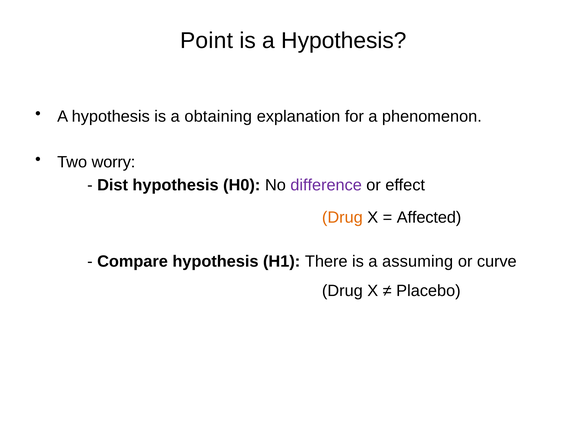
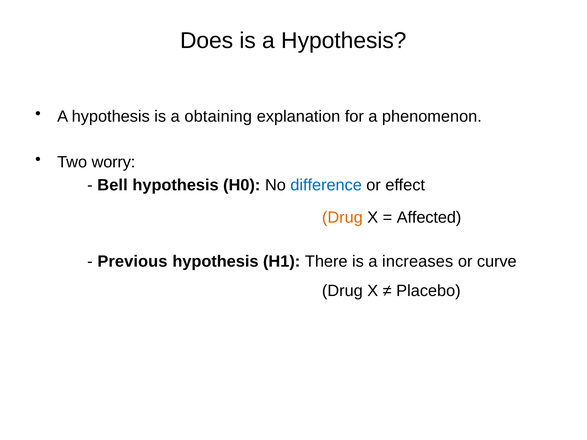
Point: Point -> Does
Dist: Dist -> Bell
difference colour: purple -> blue
Compare: Compare -> Previous
assuming: assuming -> increases
